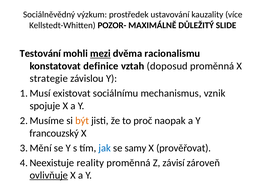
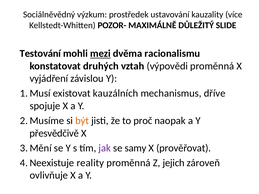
definice: definice -> druhých
doposud: doposud -> výpovědi
strategie: strategie -> vyjádření
sociálnímu: sociálnímu -> kauzálních
vznik: vznik -> dříve
francouzský: francouzský -> přesvědčivě
jak colour: blue -> purple
závisí: závisí -> jejich
ovlivňuje underline: present -> none
